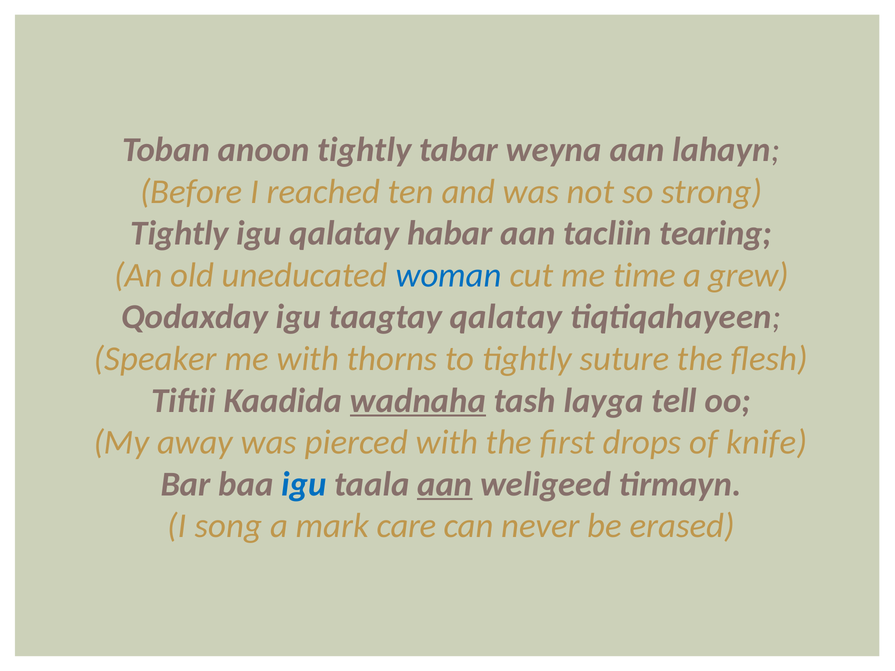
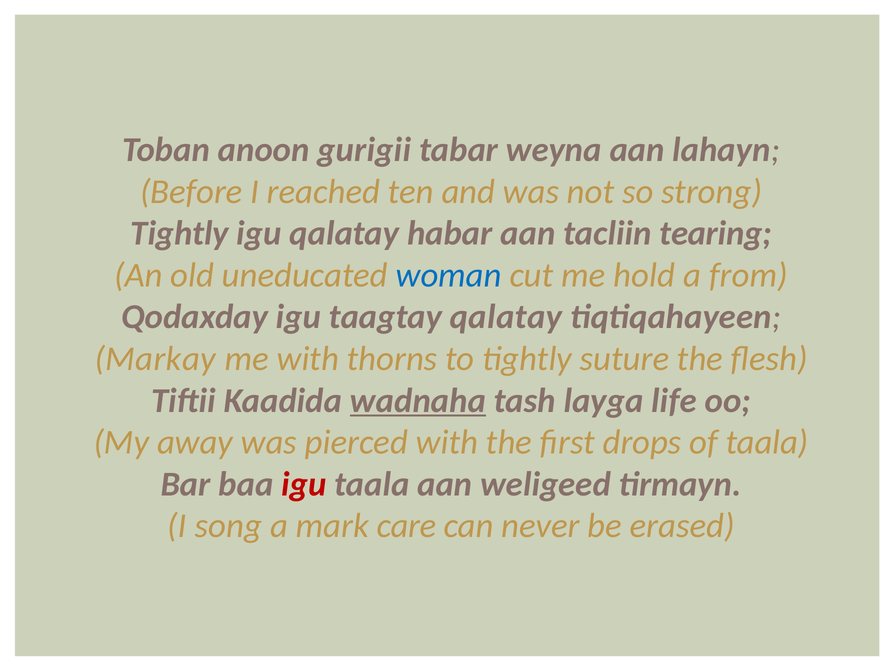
anoon tightly: tightly -> gurigii
time: time -> hold
grew: grew -> from
Speaker: Speaker -> Markay
tell: tell -> life
of knife: knife -> taala
igu at (304, 484) colour: blue -> red
aan at (445, 484) underline: present -> none
